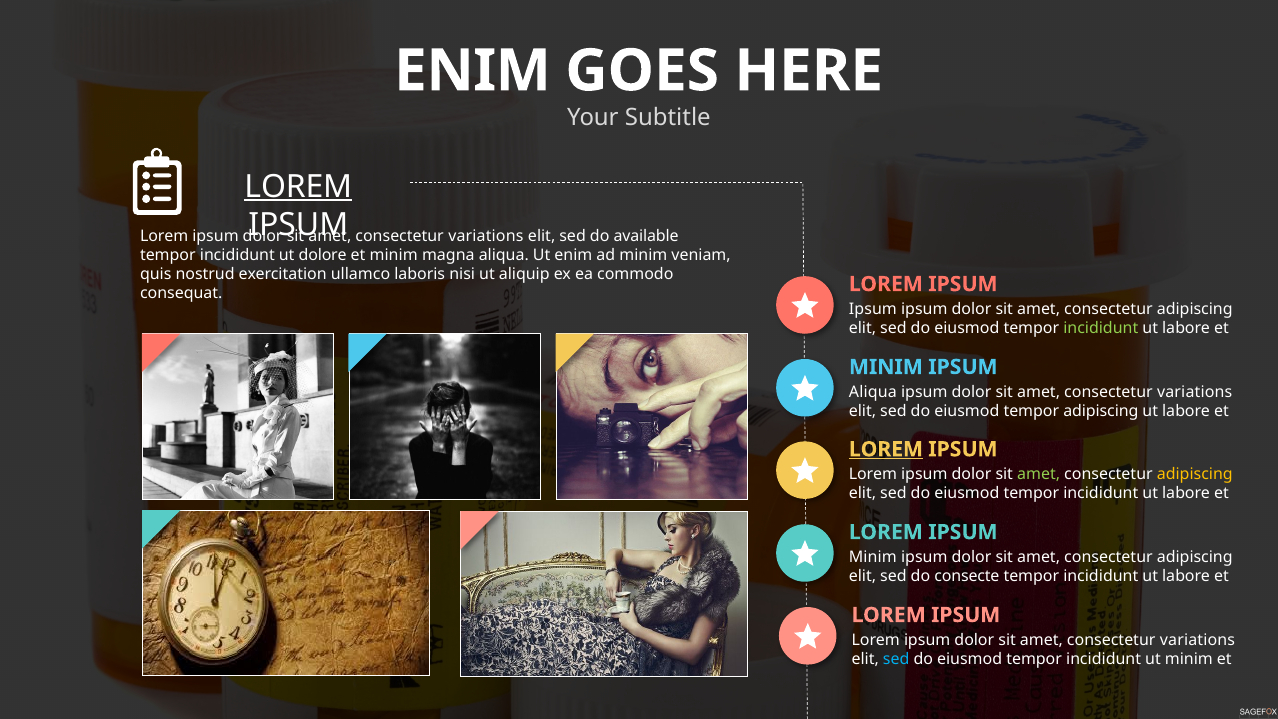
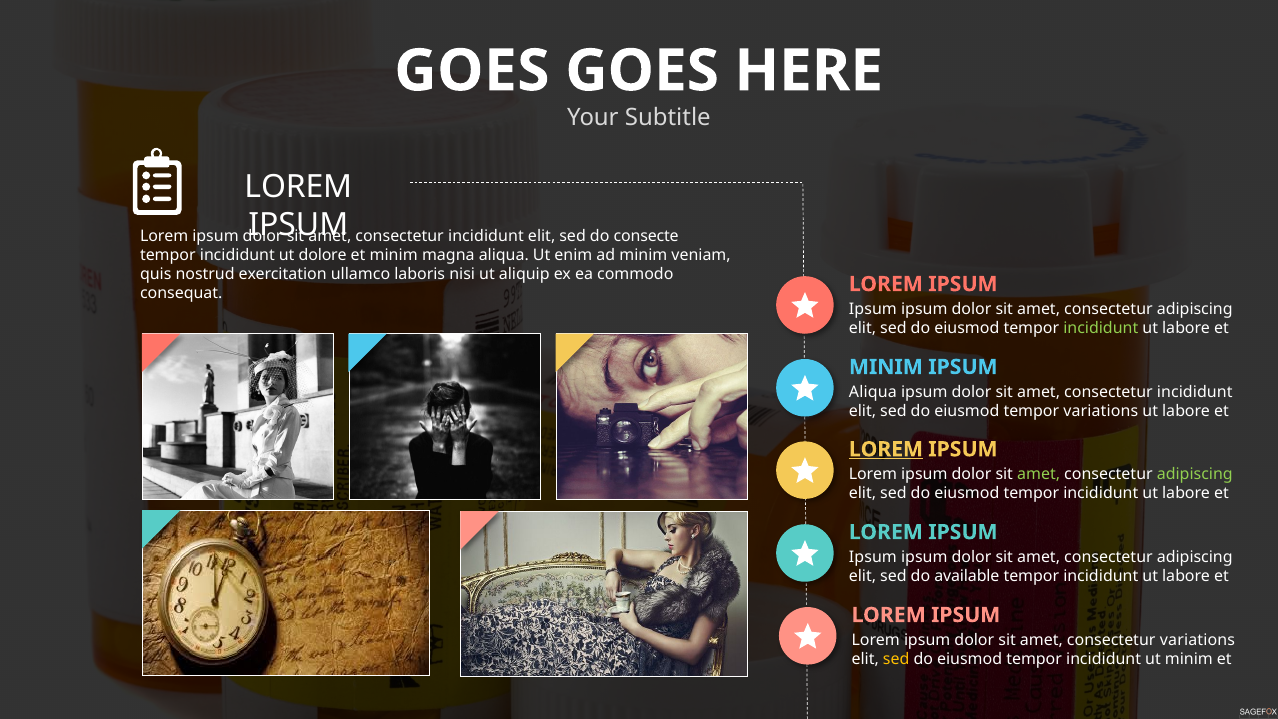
ENIM at (472, 71): ENIM -> GOES
LOREM at (298, 186) underline: present -> none
variations at (486, 236): variations -> incididunt
available: available -> consecte
variations at (1195, 392): variations -> incididunt
tempor adipiscing: adipiscing -> variations
adipiscing at (1195, 474) colour: yellow -> light green
Minim at (873, 557): Minim -> Ipsum
consecte: consecte -> available
sed at (896, 659) colour: light blue -> yellow
